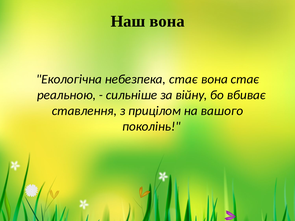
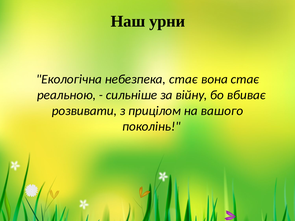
Наш вона: вона -> урни
ставлення: ставлення -> розвивати
